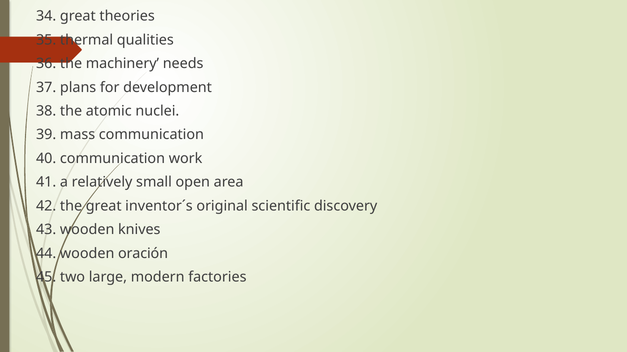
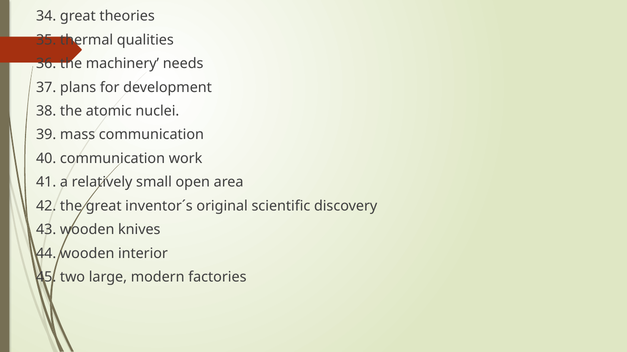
oración: oración -> interior
